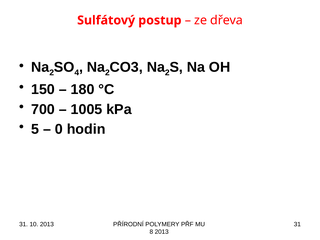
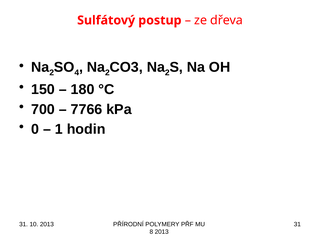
1005: 1005 -> 7766
5: 5 -> 0
0: 0 -> 1
